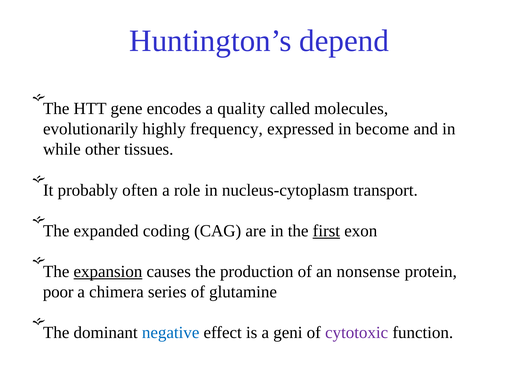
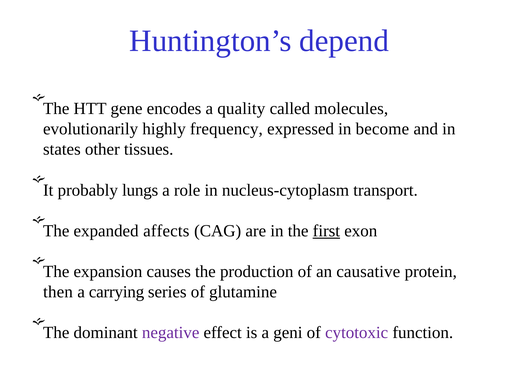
while: while -> states
often: often -> lungs
coding: coding -> affects
expansion underline: present -> none
nonsense: nonsense -> causative
poor: poor -> then
chimera: chimera -> carrying
negative colour: blue -> purple
